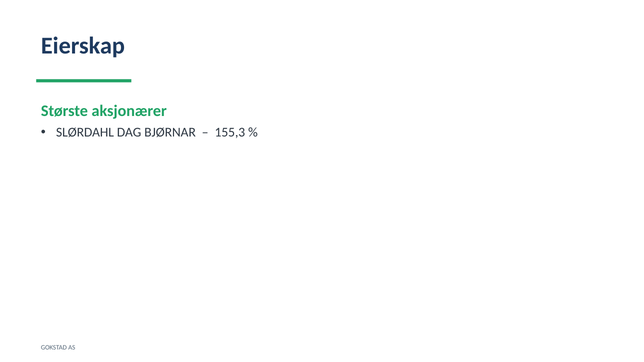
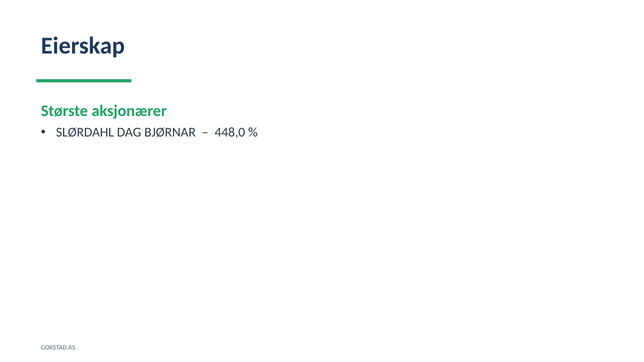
155,3: 155,3 -> 448,0
